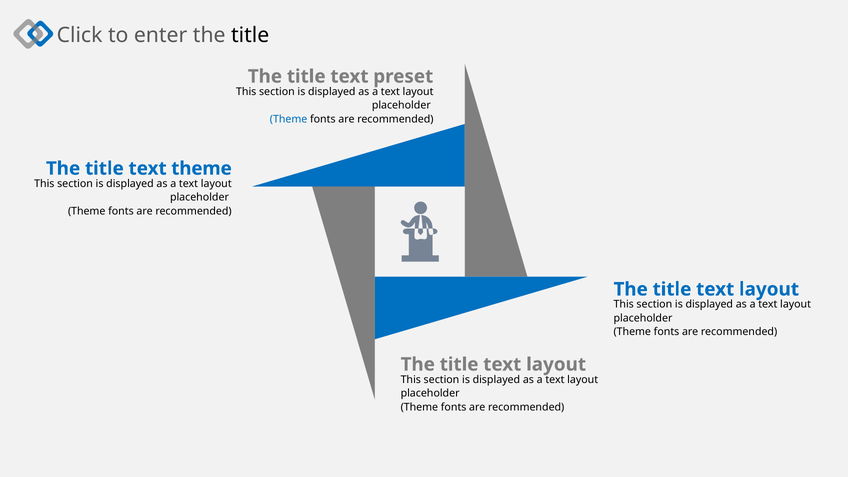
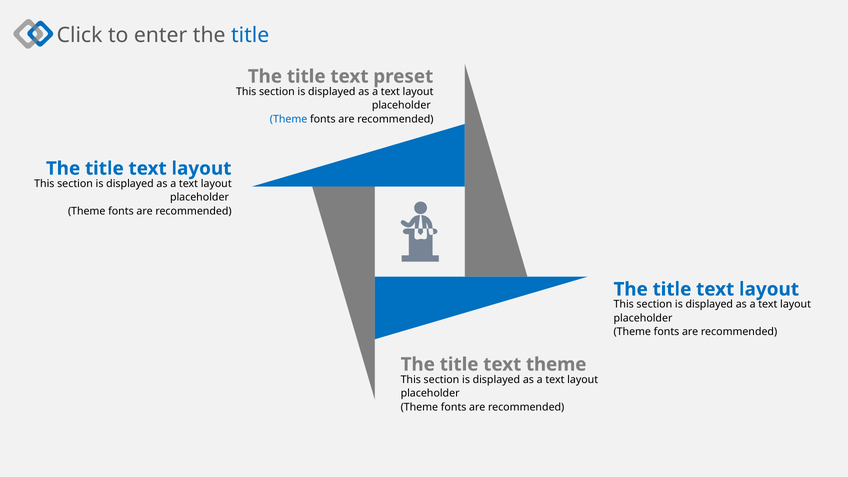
title at (250, 35) colour: black -> blue
theme at (202, 168): theme -> layout
layout at (556, 364): layout -> theme
